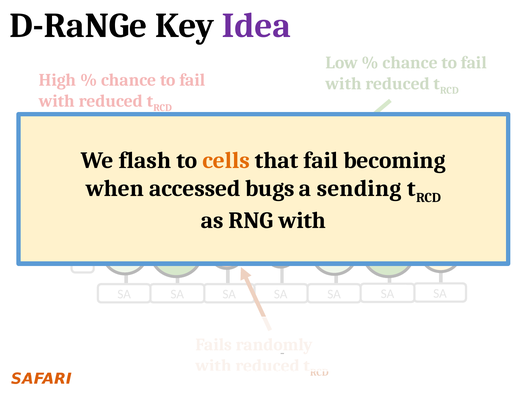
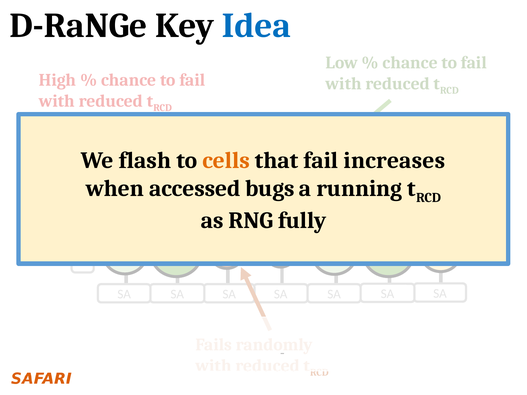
Idea colour: purple -> blue
becoming: becoming -> increases
sending: sending -> running
RNG with: with -> fully
